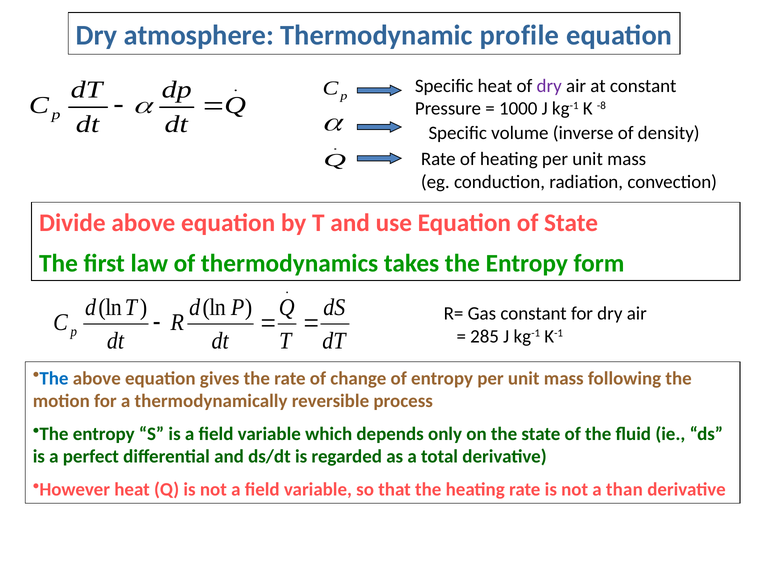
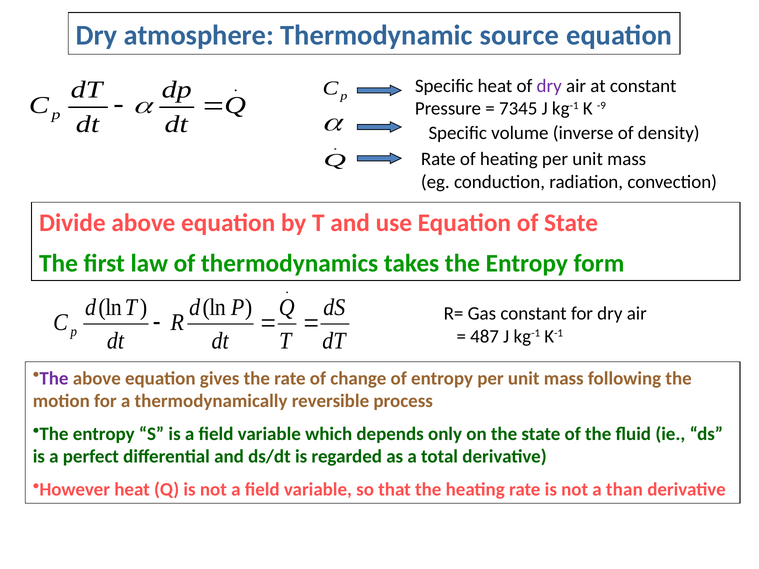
profile: profile -> source
1000: 1000 -> 7345
-8: -8 -> -9
285: 285 -> 487
The at (54, 378) colour: blue -> purple
